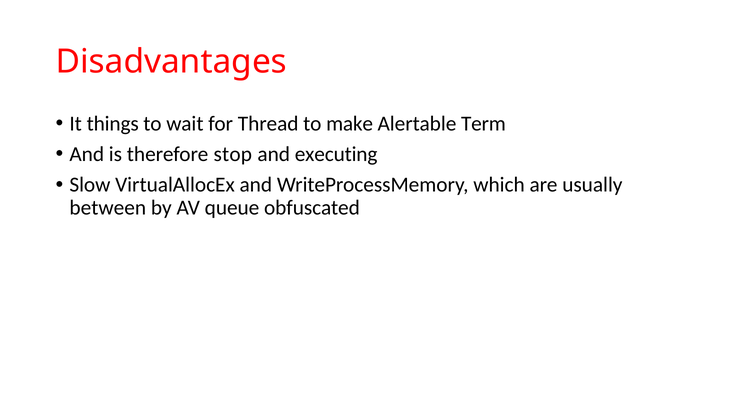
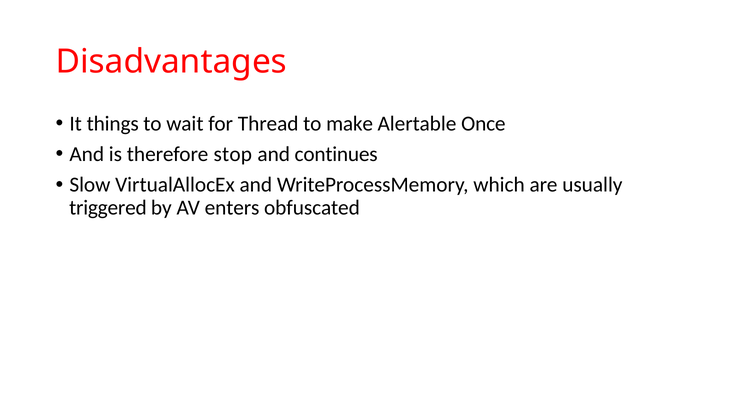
Term: Term -> Once
executing: executing -> continues
between: between -> triggered
queue: queue -> enters
